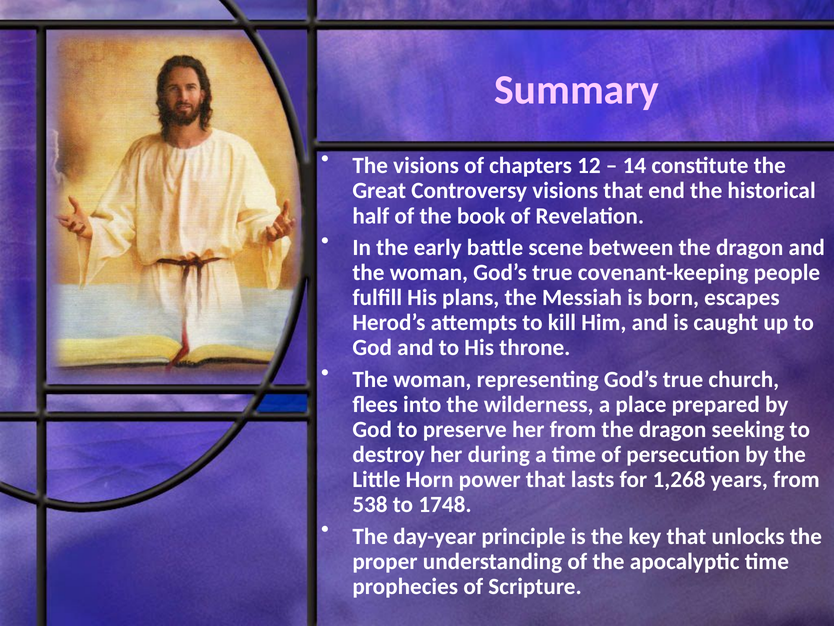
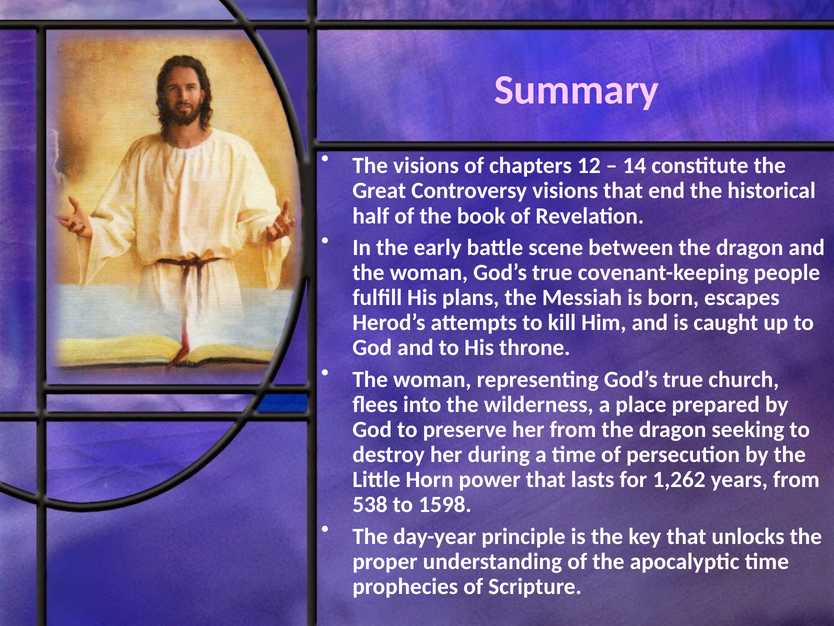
1,268: 1,268 -> 1,262
1748: 1748 -> 1598
